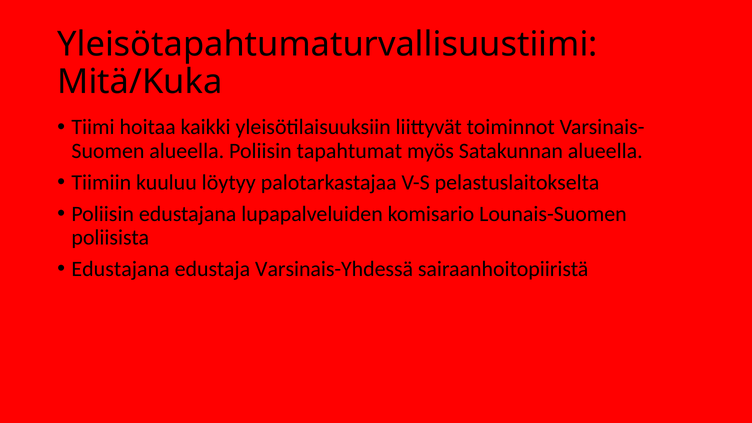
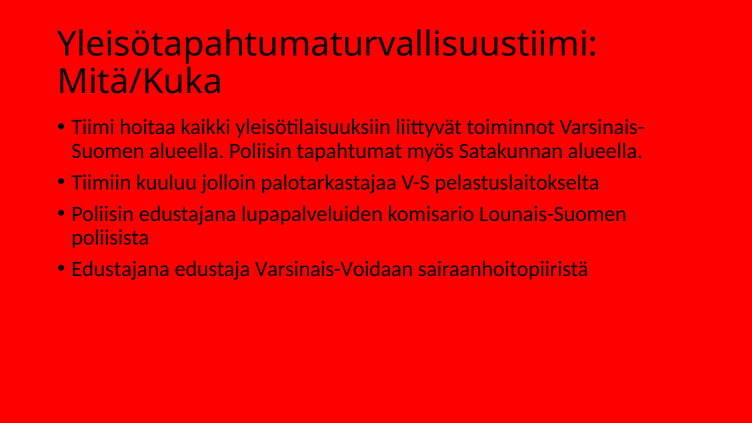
löytyy: löytyy -> jolloin
Varsinais-Yhdessä: Varsinais-Yhdessä -> Varsinais-Voidaan
